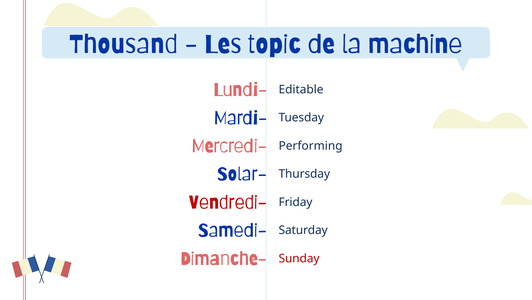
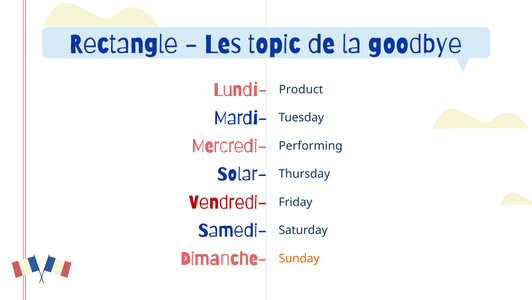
Thousand: Thousand -> Rectangle
machine: machine -> goodbye
Editable: Editable -> Product
Sunday colour: red -> orange
